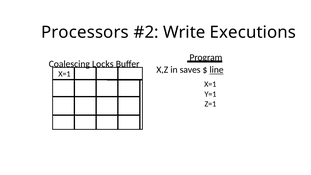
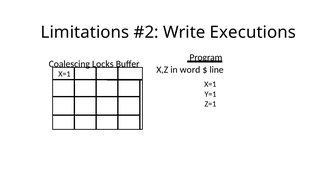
Processors: Processors -> Limitations
saves: saves -> word
line underline: present -> none
